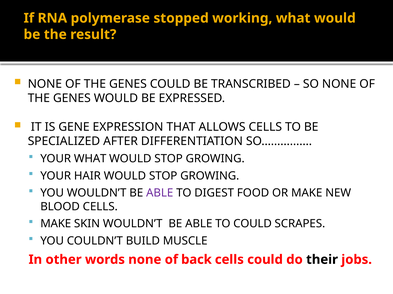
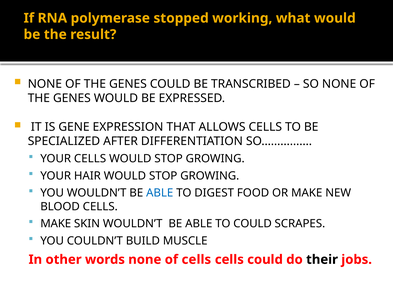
YOUR WHAT: WHAT -> CELLS
ABLE at (160, 193) colour: purple -> blue
of back: back -> cells
